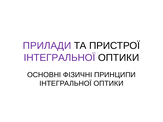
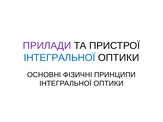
ІНТЕГРАЛЬНОЇ at (59, 58) colour: purple -> blue
